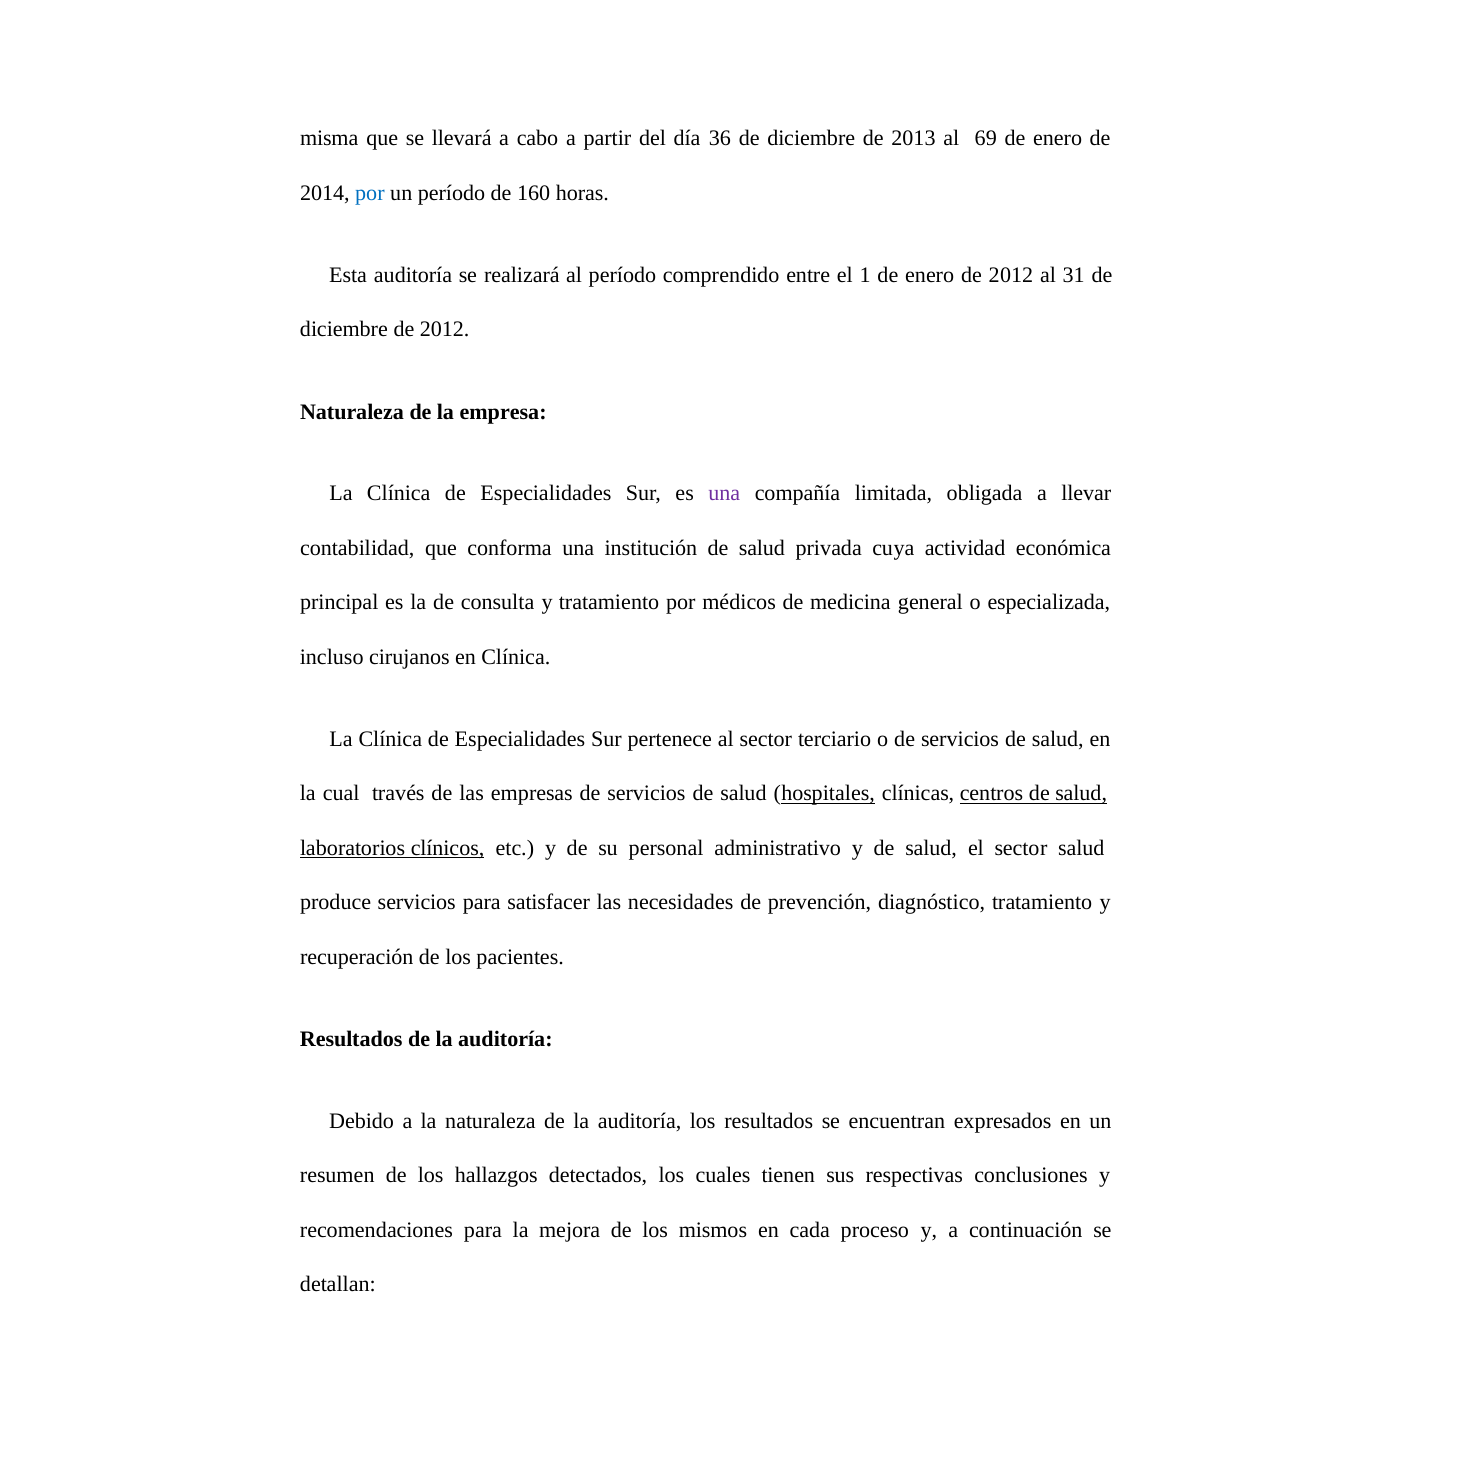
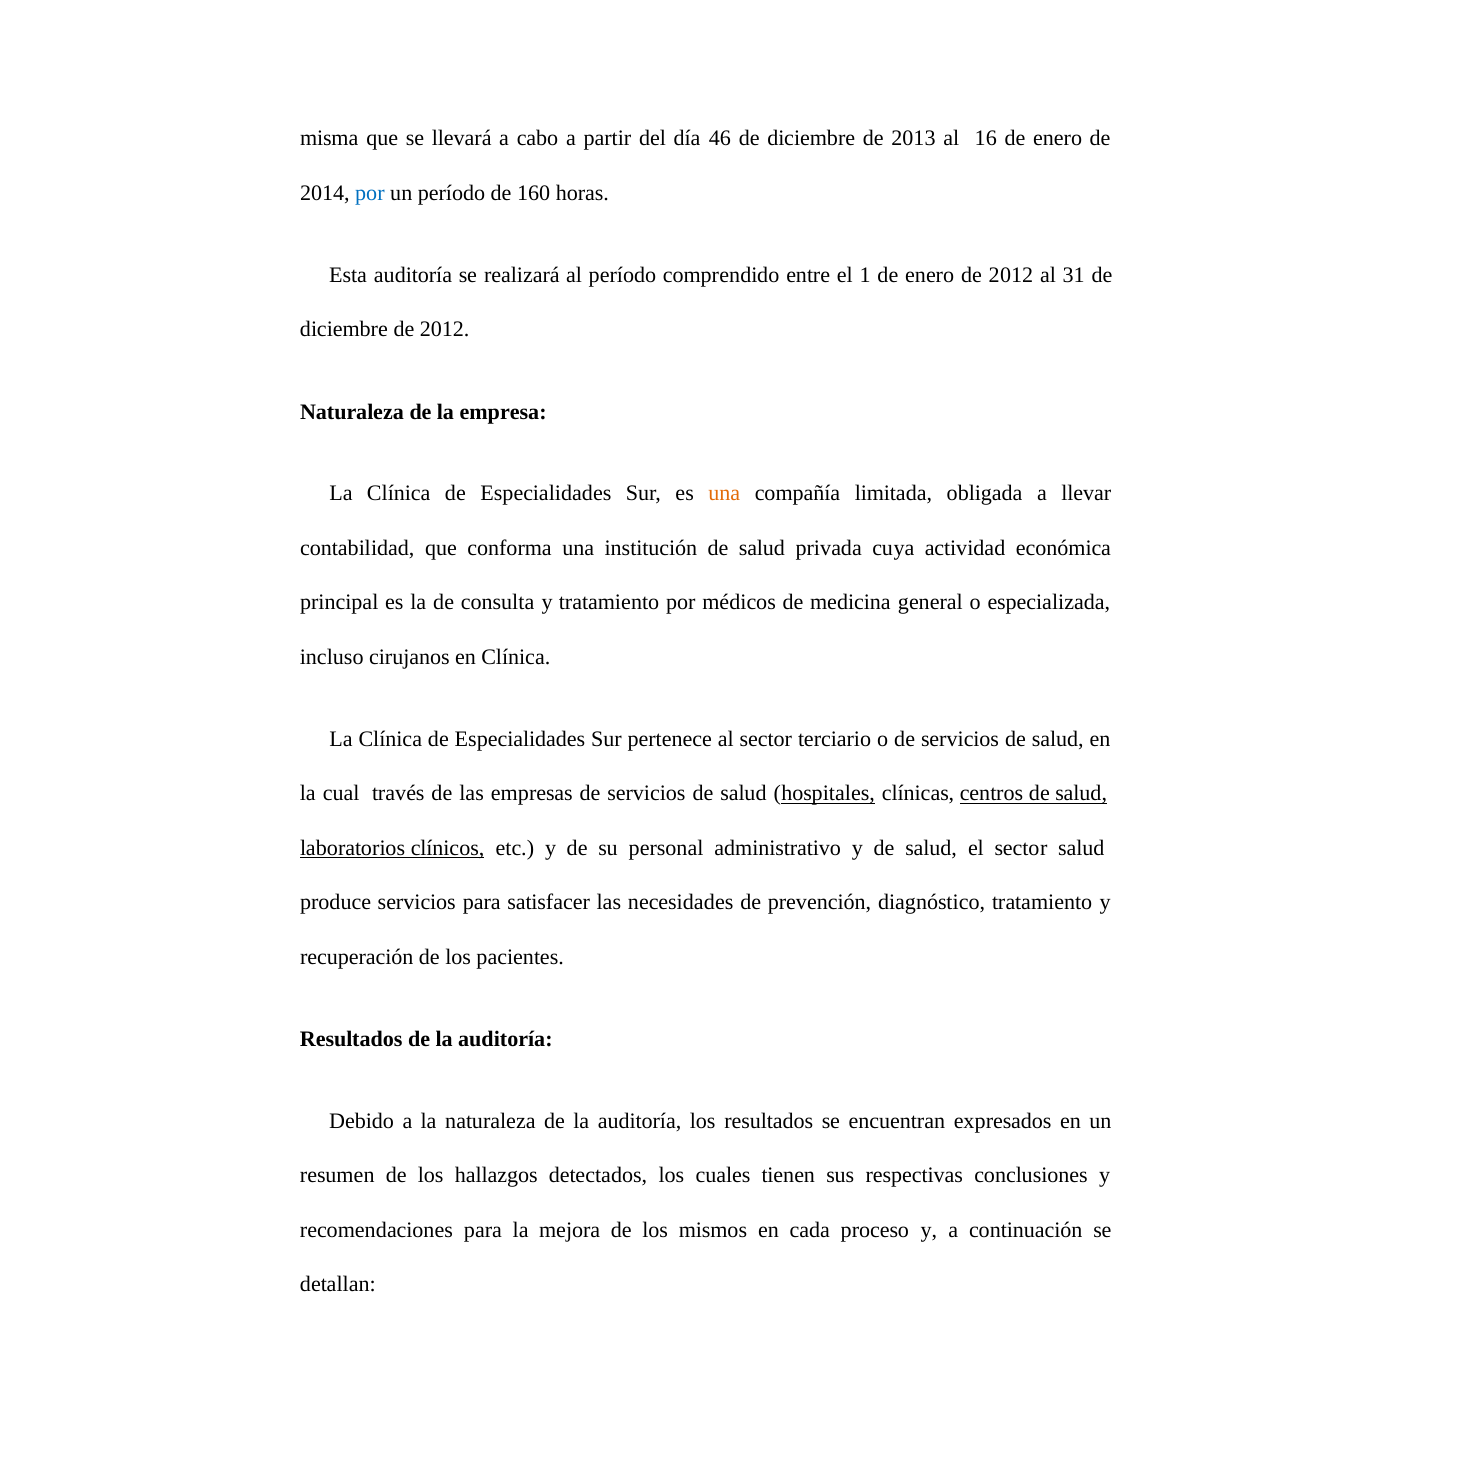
36: 36 -> 46
69: 69 -> 16
una at (724, 493) colour: purple -> orange
